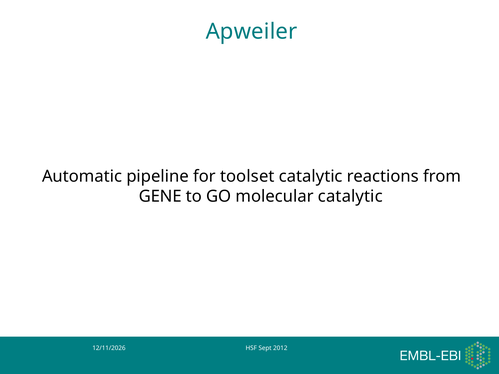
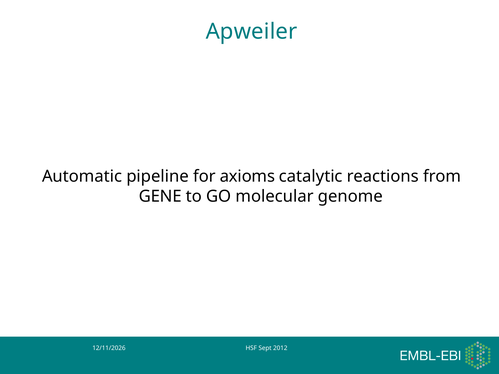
toolset: toolset -> axioms
molecular catalytic: catalytic -> genome
